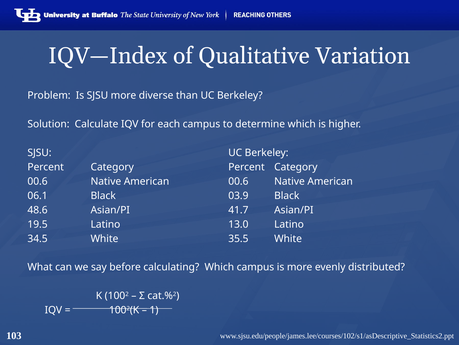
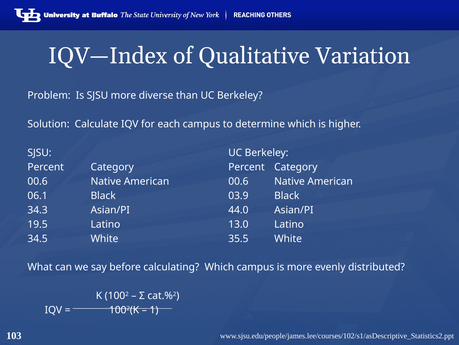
48.6: 48.6 -> 34.3
41.7: 41.7 -> 44.0
